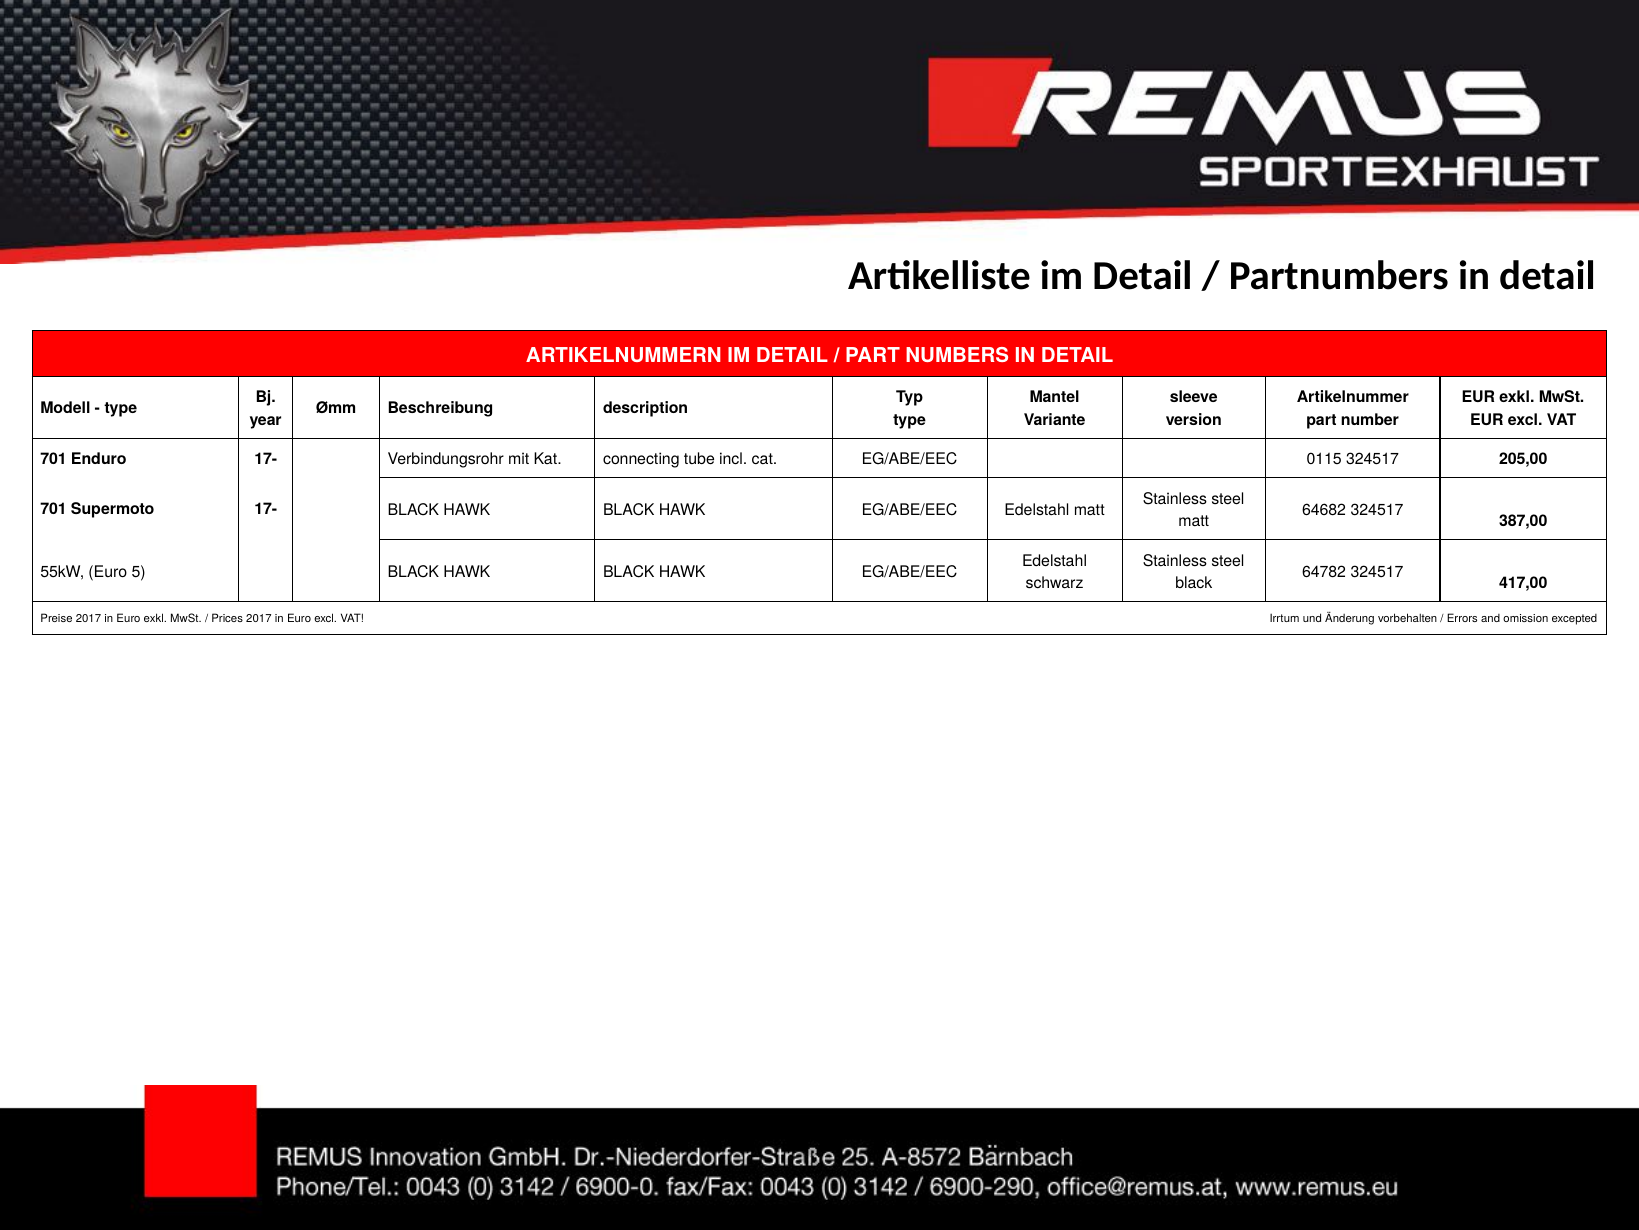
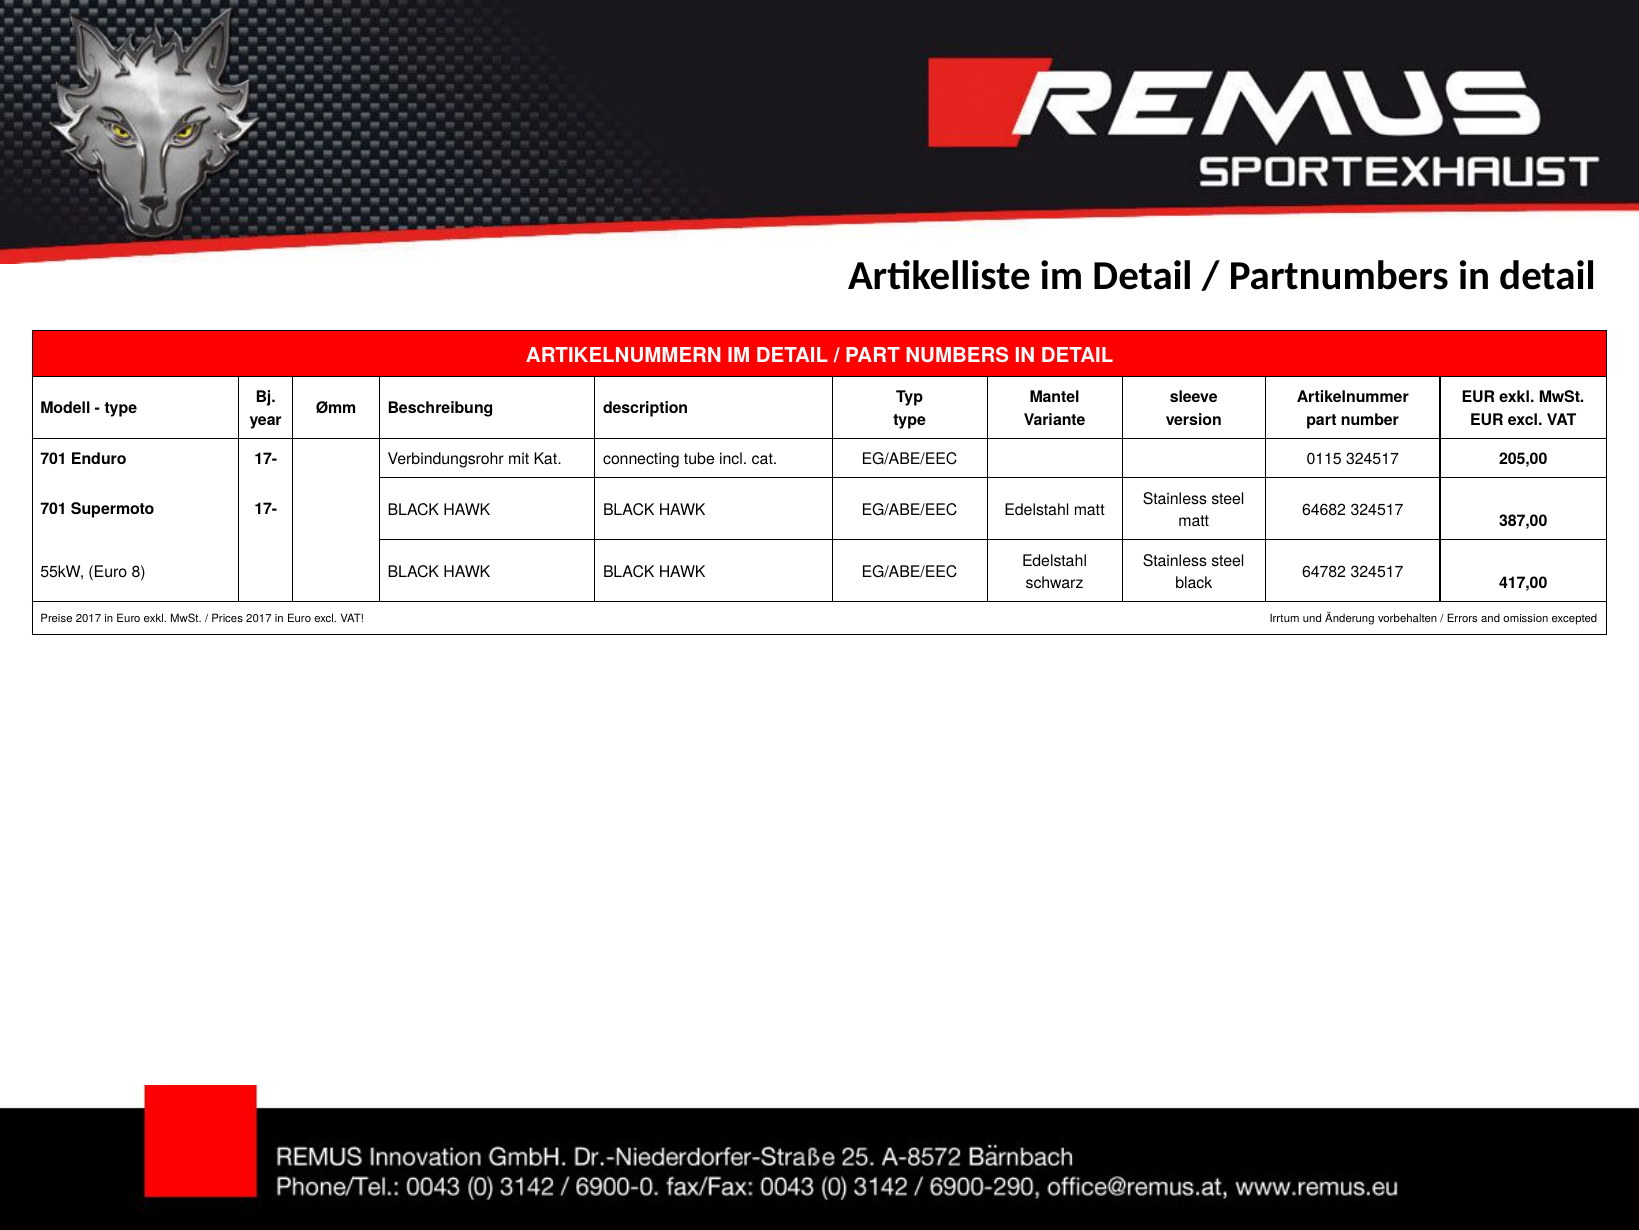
5: 5 -> 8
